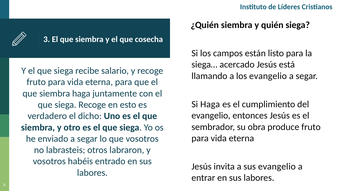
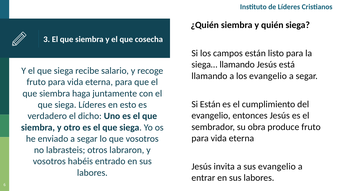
siega… acercado: acercado -> llamando
Haga at (210, 104): Haga -> Están
siega Recoge: Recoge -> Líderes
